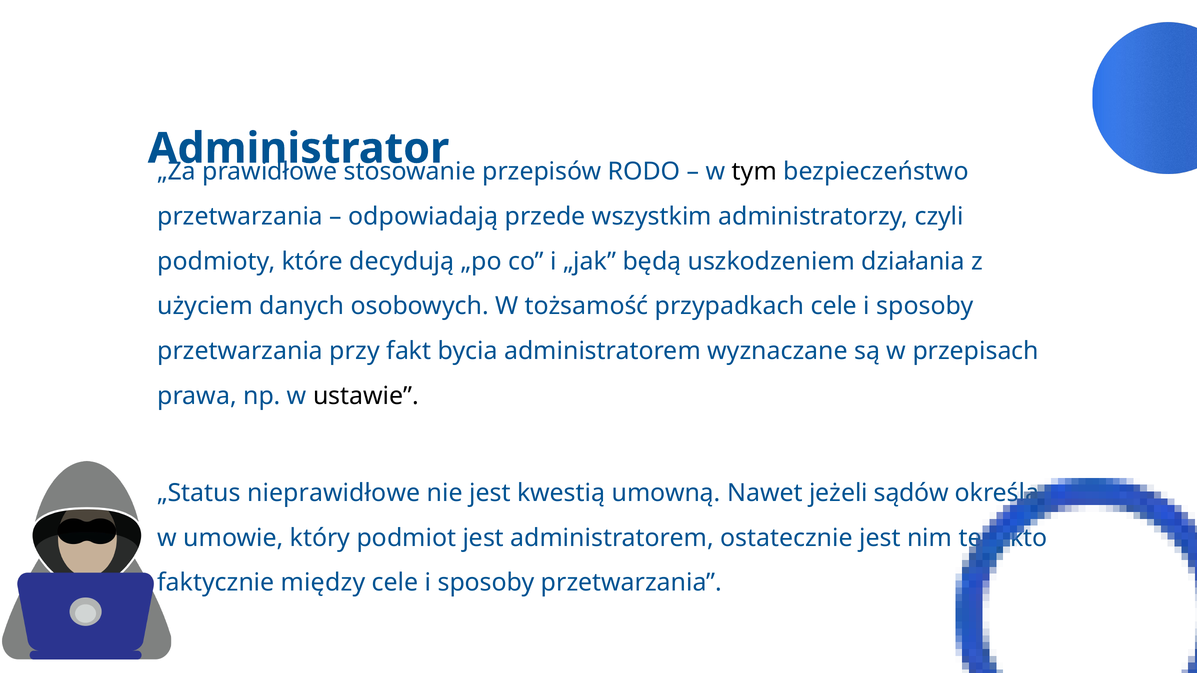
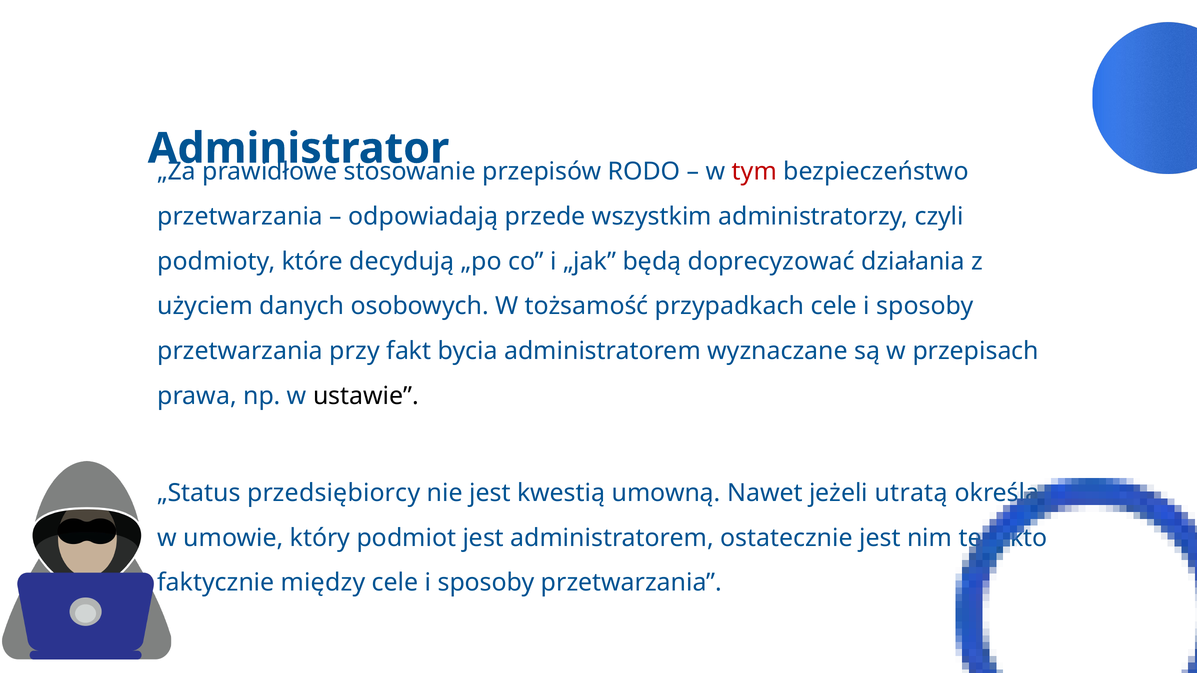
tym colour: black -> red
uszkodzeniem: uszkodzeniem -> doprecyzować
nieprawidłowe: nieprawidłowe -> przedsiębiorcy
sądów: sądów -> utratą
